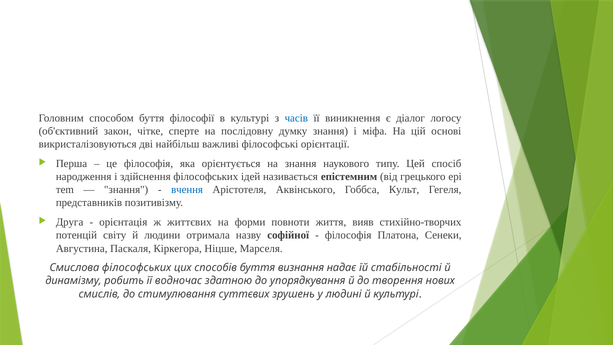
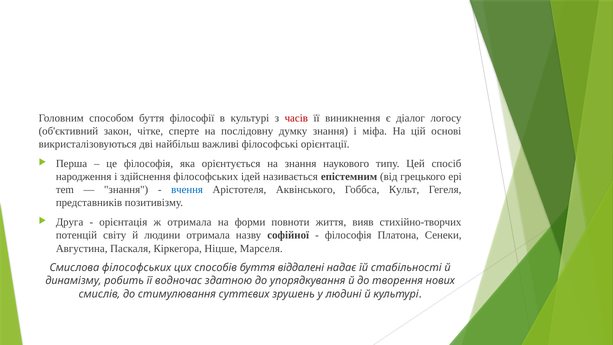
часів colour: blue -> red
ж життєвих: життєвих -> отримала
визнання: визнання -> віддалені
